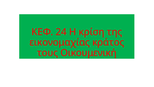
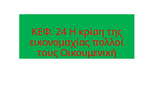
κράτος: κράτος -> πολλοί
